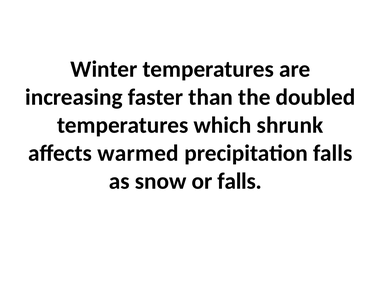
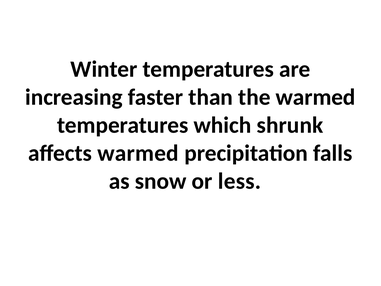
the doubled: doubled -> warmed
or falls: falls -> less
